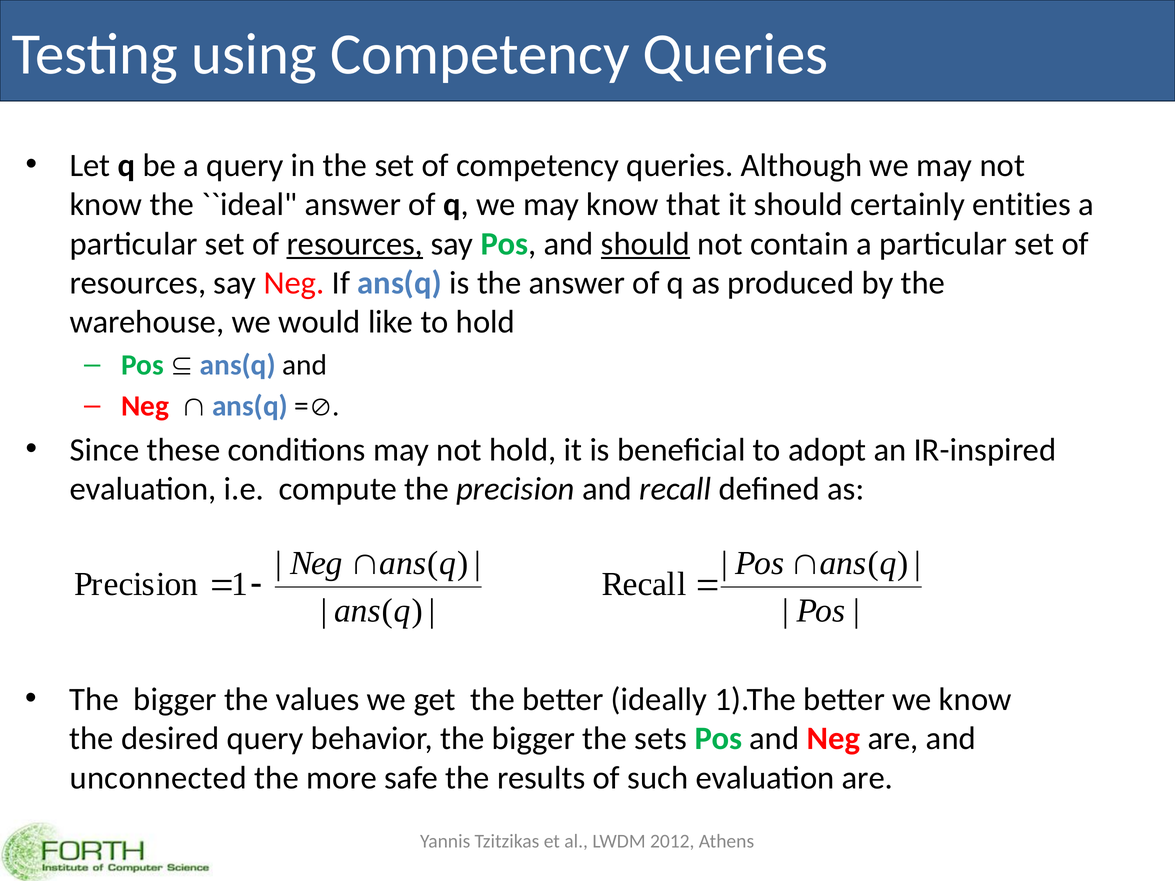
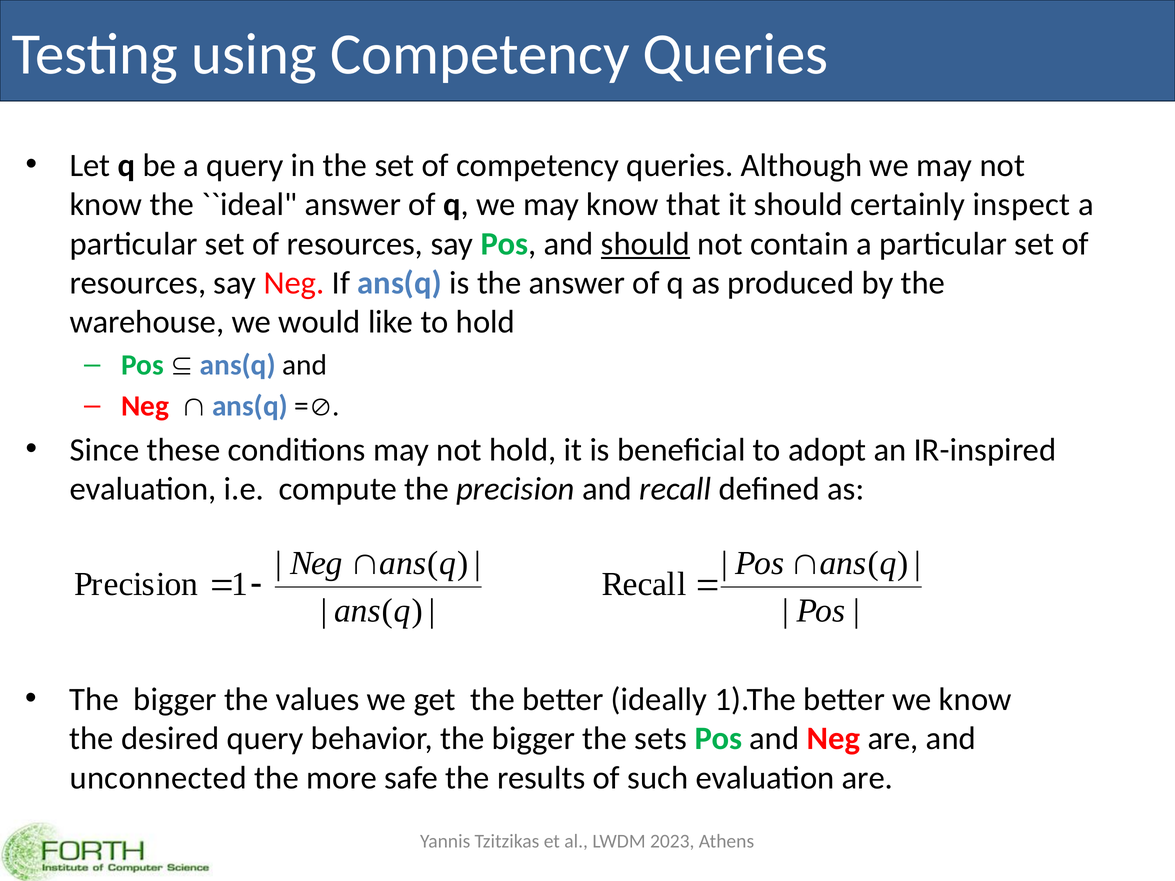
entities: entities -> inspect
resources at (355, 244) underline: present -> none
2012: 2012 -> 2023
